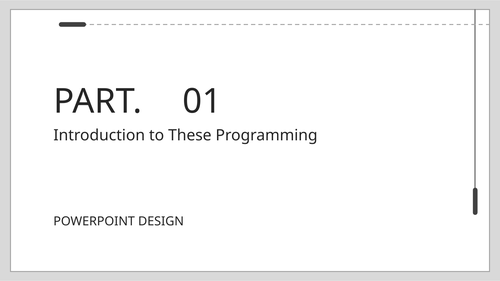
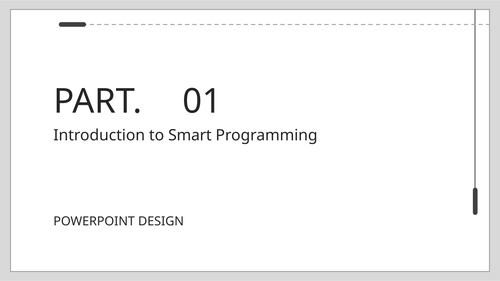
These: These -> Smart
